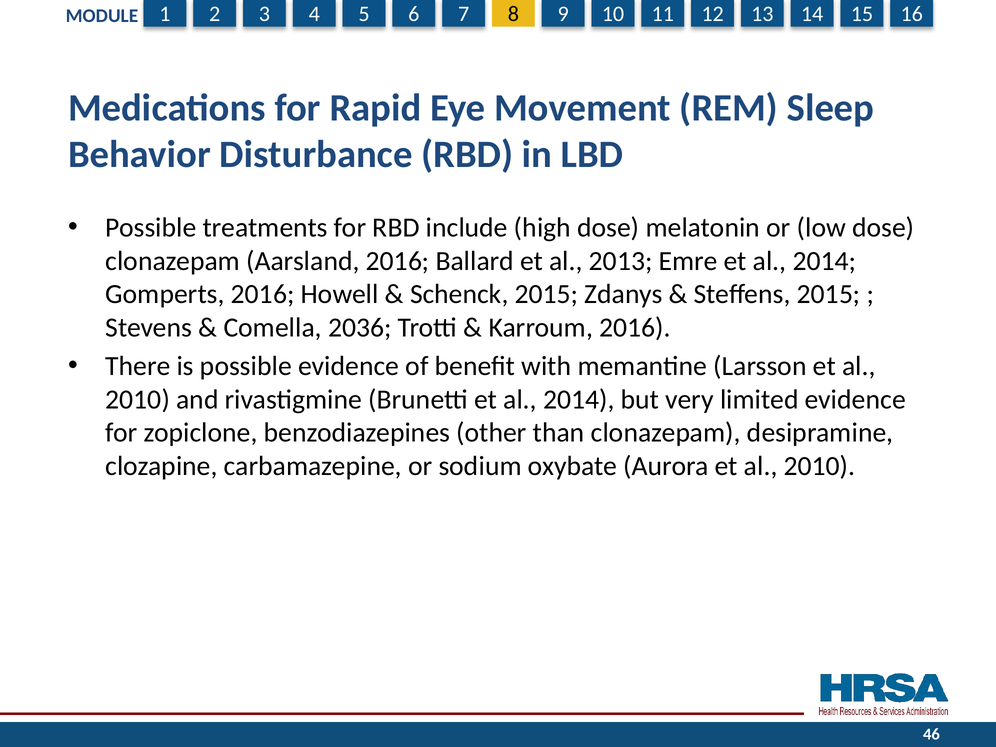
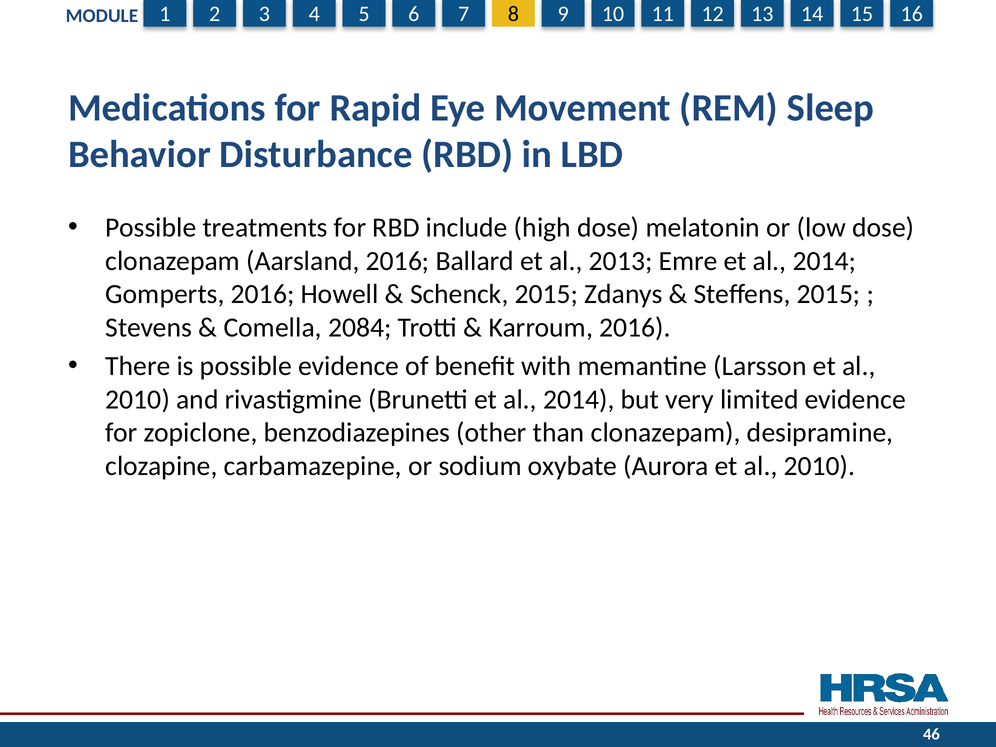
2036: 2036 -> 2084
